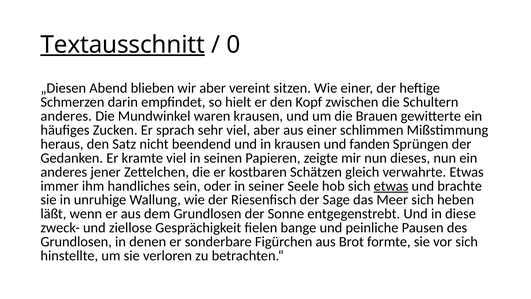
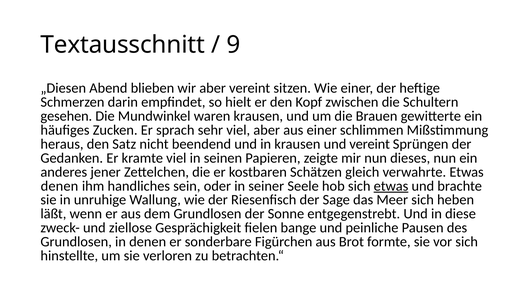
Textausschnitt underline: present -> none
0: 0 -> 9
anderes at (66, 116): anderes -> gesehen
und fanden: fanden -> vereint
immer at (60, 186): immer -> denen
